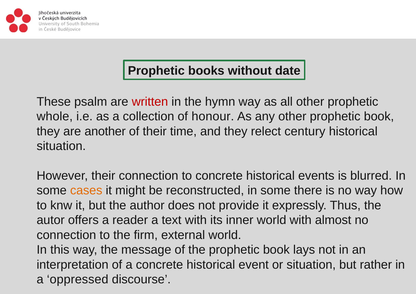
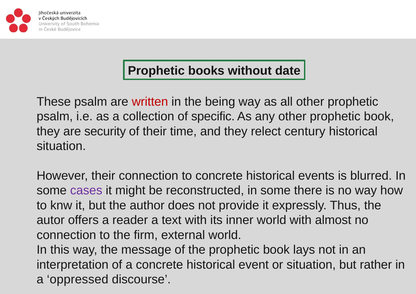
hymn: hymn -> being
whole at (55, 117): whole -> psalm
honour: honour -> specific
another: another -> security
cases colour: orange -> purple
